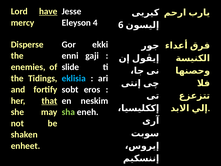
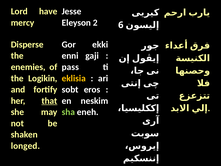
have underline: present -> none
4: 4 -> 2
slide: slide -> pass
Tidings: Tidings -> Logikin
eklisia colour: light blue -> yellow
enheet: enheet -> longed
